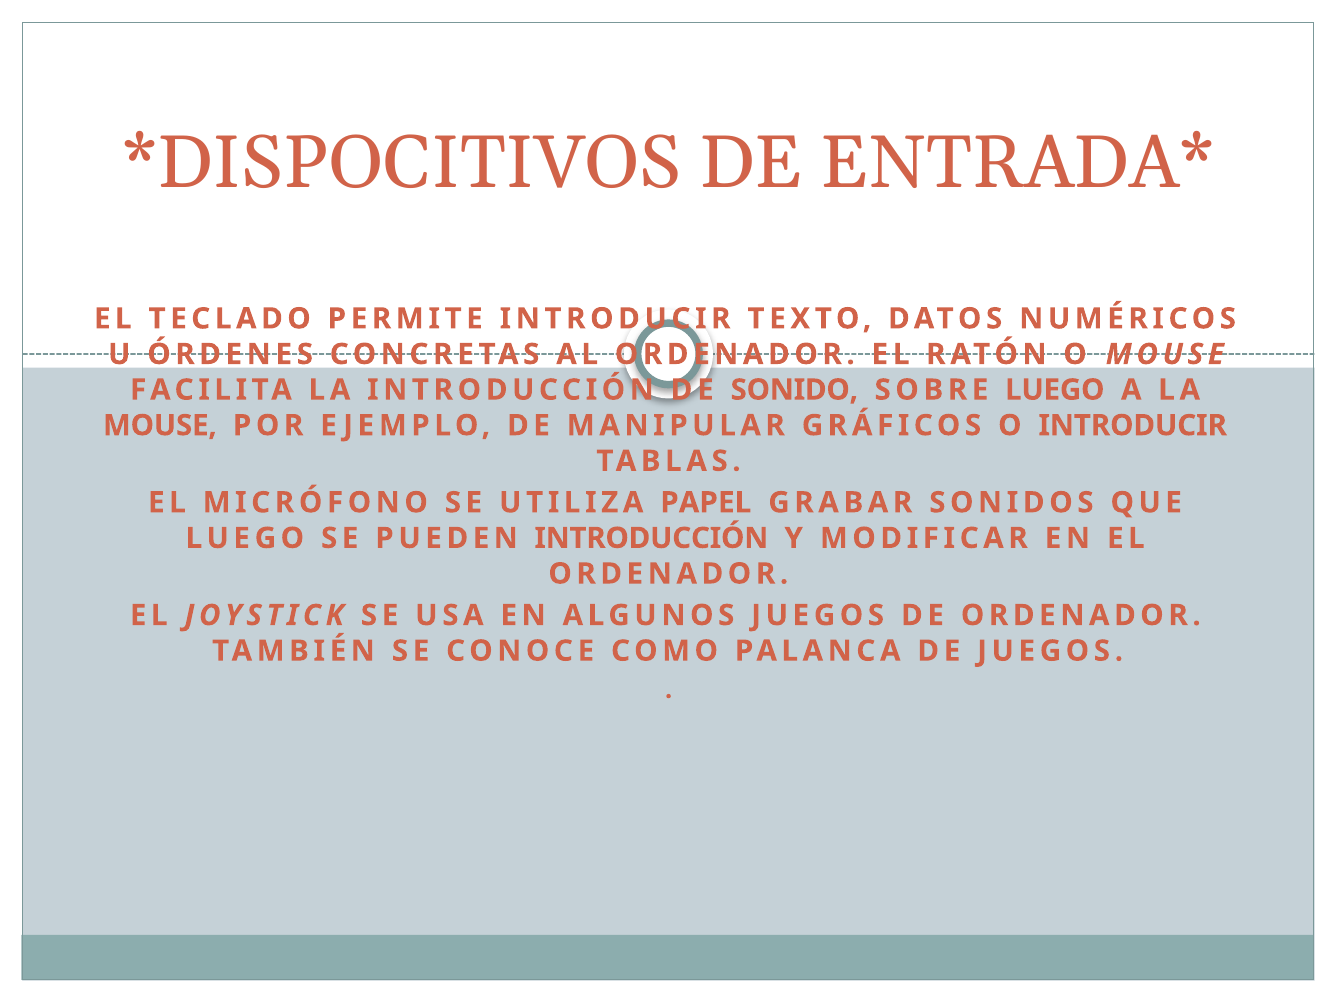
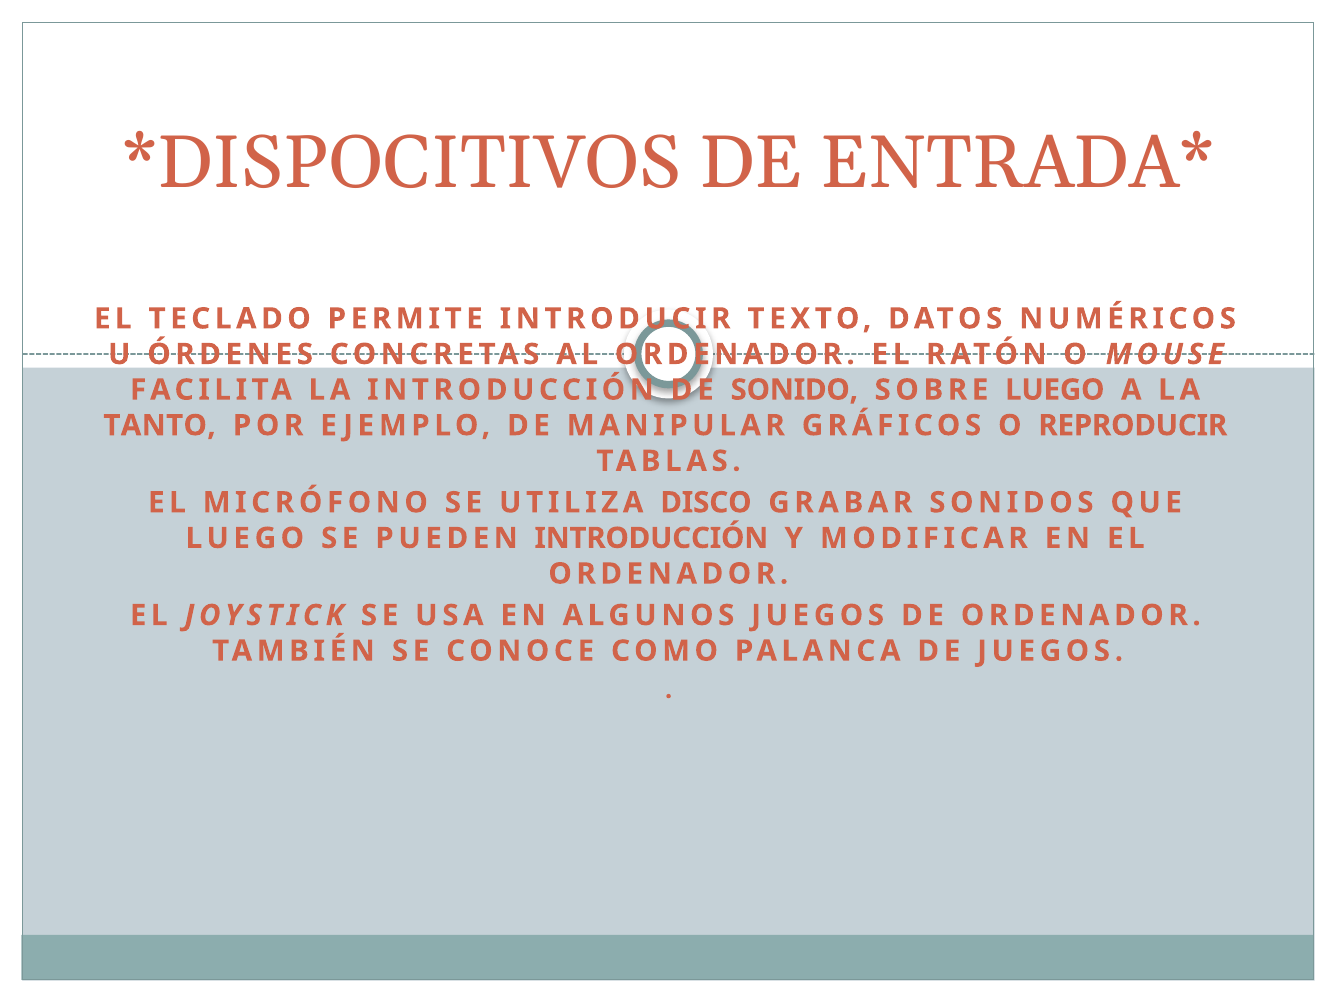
MOUSE at (160, 425): MOUSE -> TANTO
O INTRODUCIR: INTRODUCIR -> REPRODUCIR
PAPEL: PAPEL -> DISCO
